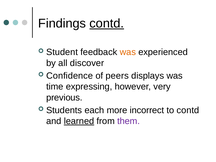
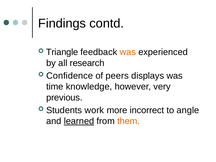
contd at (107, 23) underline: present -> none
Student: Student -> Triangle
discover: discover -> research
expressing: expressing -> knowledge
each: each -> work
to contd: contd -> angle
them colour: purple -> orange
